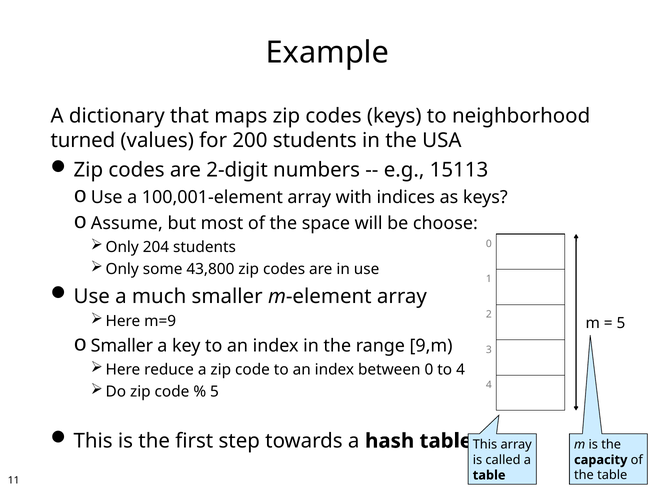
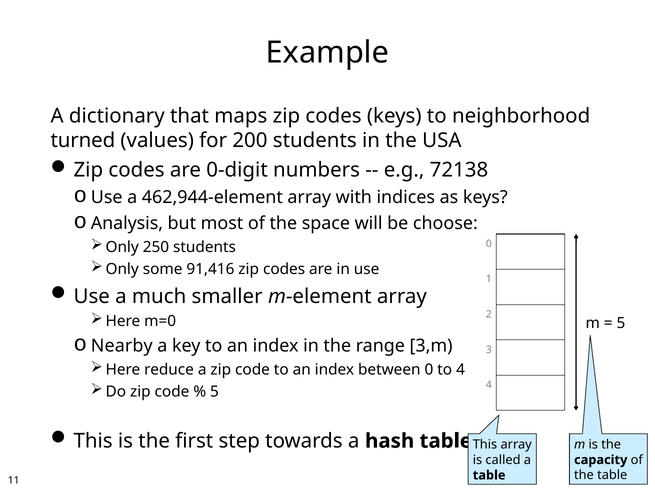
2-digit: 2-digit -> 0-digit
15113: 15113 -> 72138
100,001-element: 100,001-element -> 462,944-element
Assume: Assume -> Analysis
204: 204 -> 250
43,800: 43,800 -> 91,416
m=9: m=9 -> m=0
Smaller at (122, 346): Smaller -> Nearby
9,m: 9,m -> 3,m
